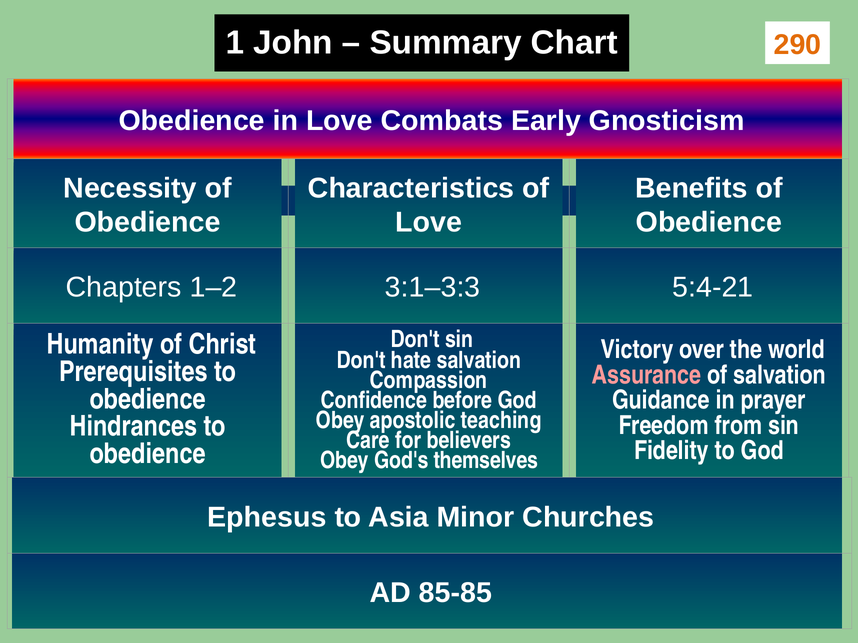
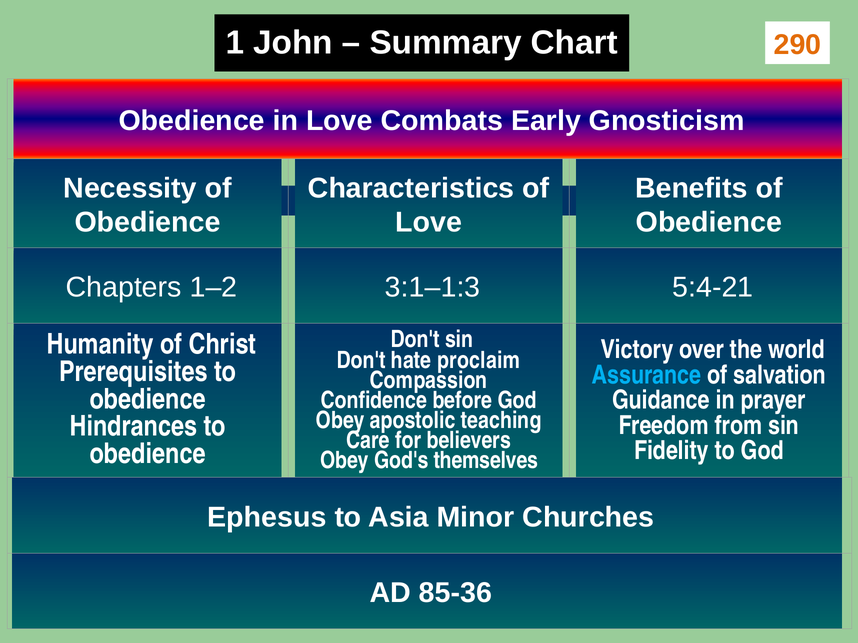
3:1–3:3: 3:1–3:3 -> 3:1–1:3
hate salvation: salvation -> proclaim
Assurance colour: pink -> light blue
85-85: 85-85 -> 85-36
